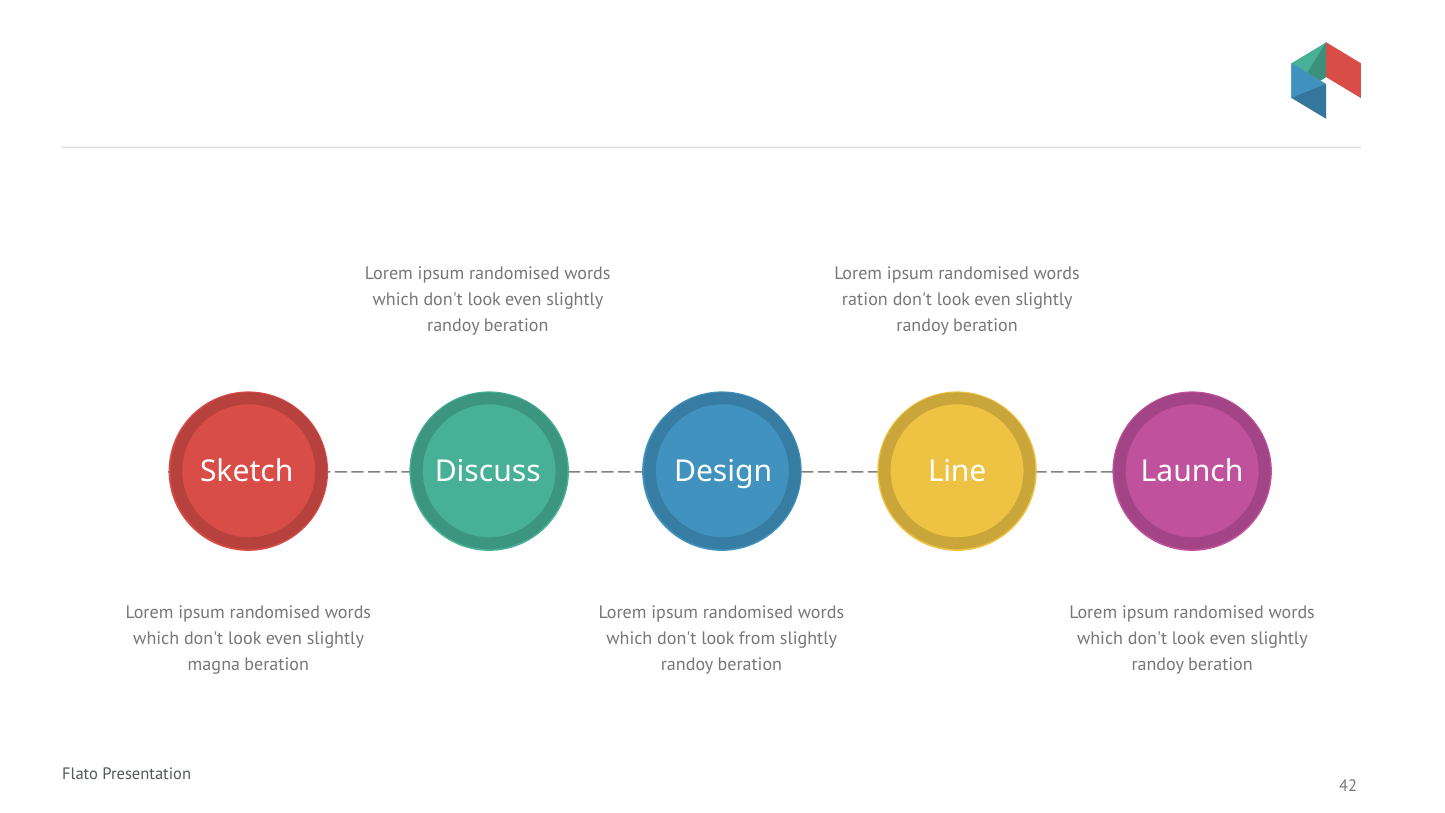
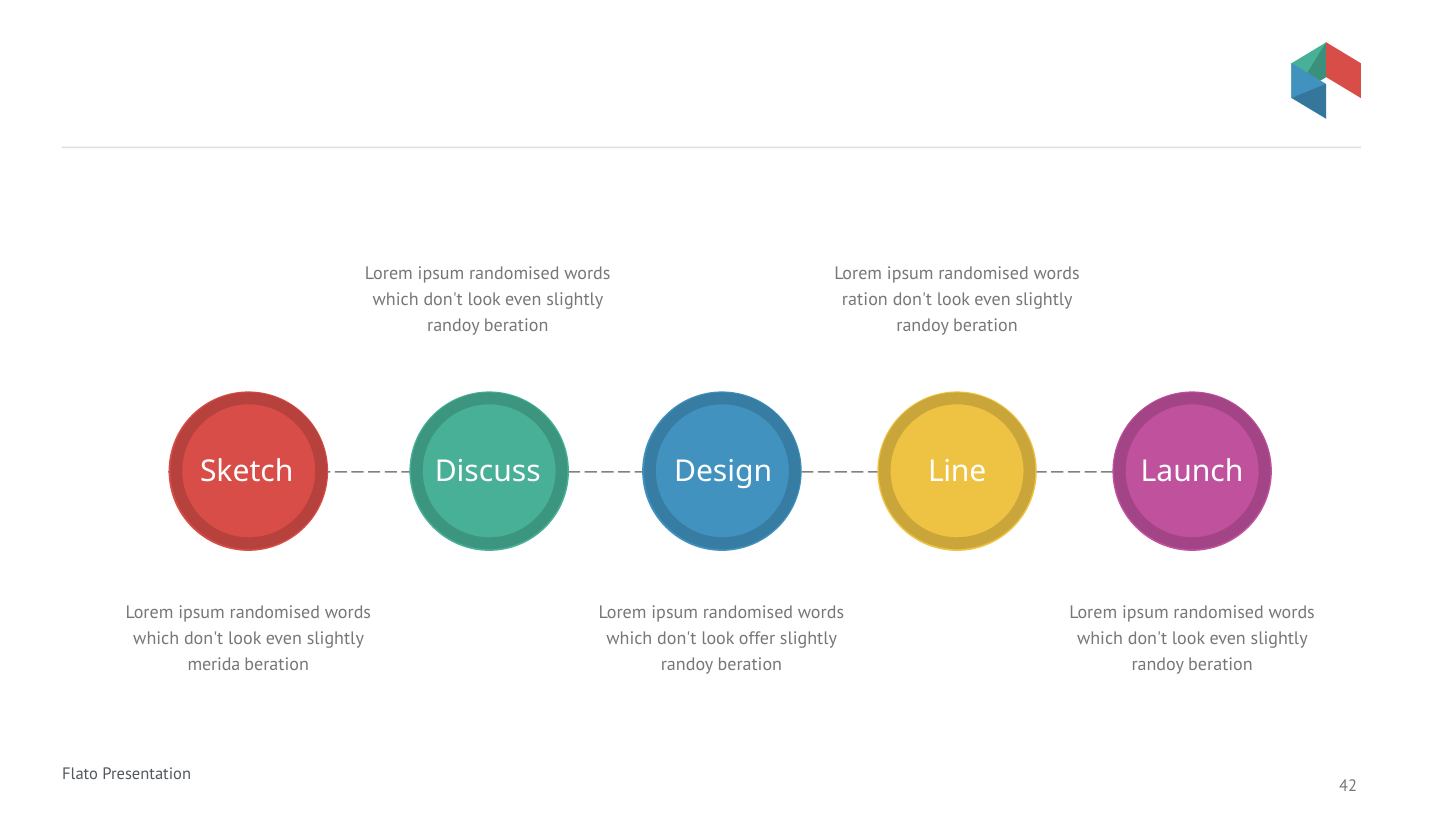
from: from -> offer
magna: magna -> merida
